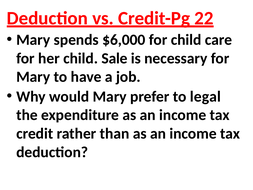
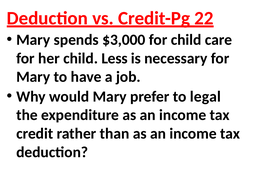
$6,000: $6,000 -> $3,000
Sale: Sale -> Less
